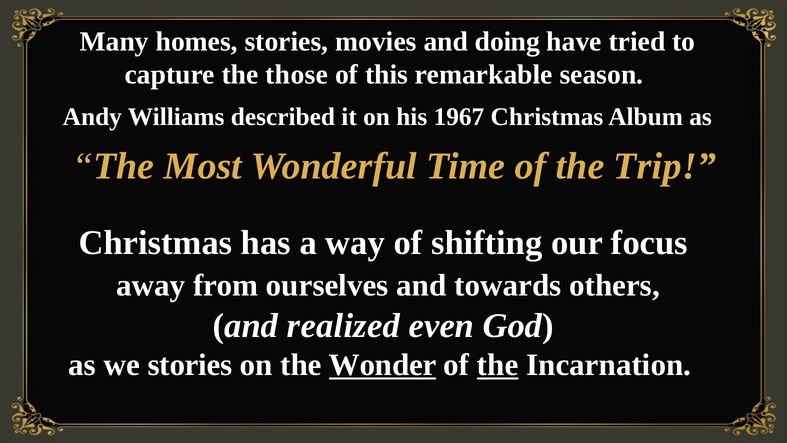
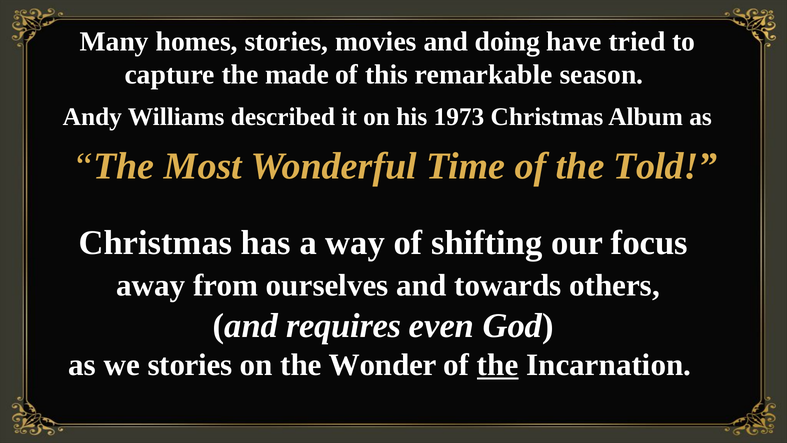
those: those -> made
1967: 1967 -> 1973
Trip: Trip -> Told
realized: realized -> requires
Wonder underline: present -> none
